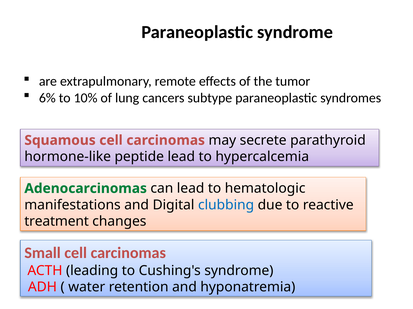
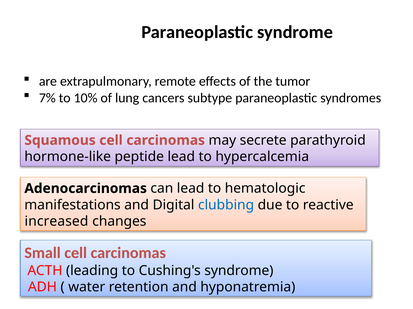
6%: 6% -> 7%
Adenocarcinomas colour: green -> black
treatment: treatment -> increased
